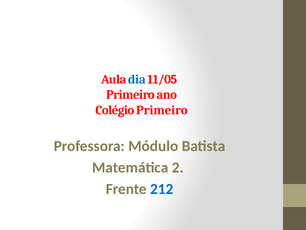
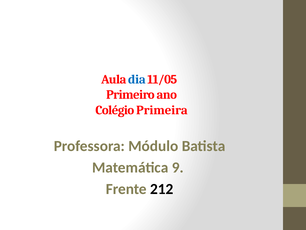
Colégio Primeiro: Primeiro -> Primeira
2: 2 -> 9
212 colour: blue -> black
